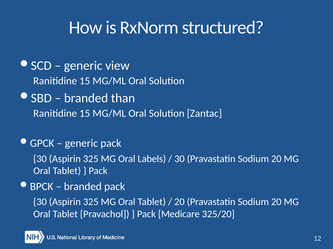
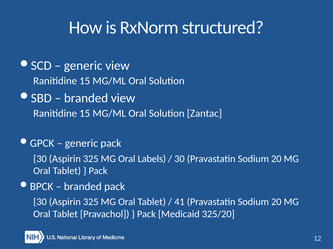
branded than: than -> view
20 at (179, 202): 20 -> 41
Medicare: Medicare -> Medicaid
